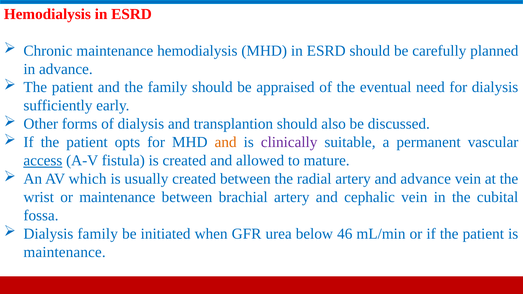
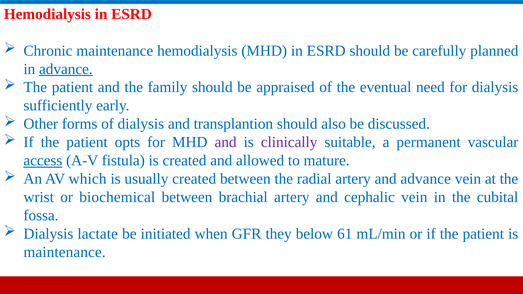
advance at (66, 69) underline: none -> present
and at (226, 142) colour: orange -> purple
or maintenance: maintenance -> biochemical
Dialysis family: family -> lactate
urea: urea -> they
46: 46 -> 61
